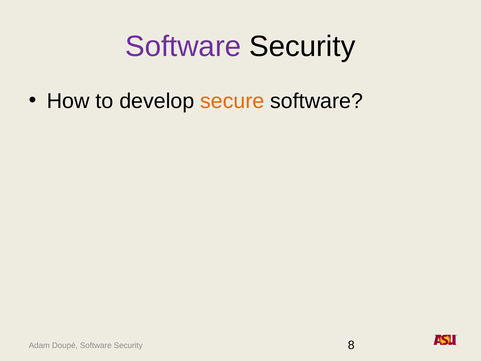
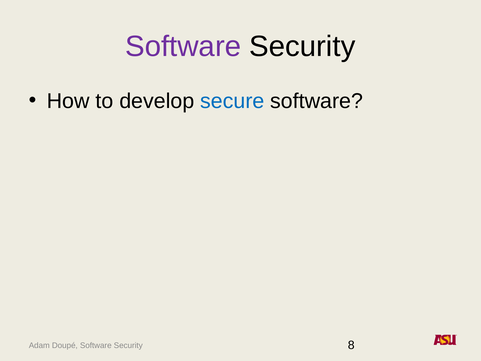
secure colour: orange -> blue
